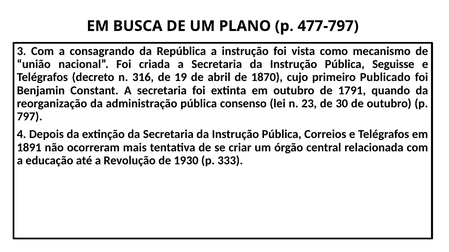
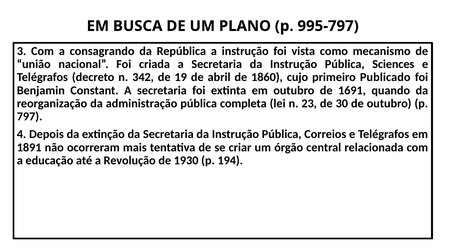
477-797: 477-797 -> 995-797
Seguisse: Seguisse -> Sciences
316: 316 -> 342
1870: 1870 -> 1860
1791: 1791 -> 1691
consenso: consenso -> completa
333: 333 -> 194
